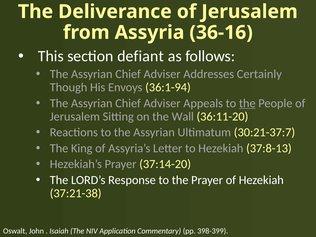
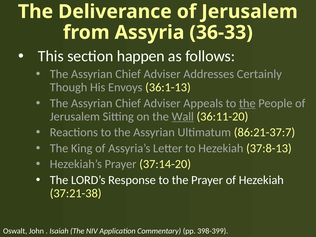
36-16: 36-16 -> 36-33
defiant: defiant -> happen
36:1-94: 36:1-94 -> 36:1-13
Wall underline: none -> present
30:21-37:7: 30:21-37:7 -> 86:21-37:7
